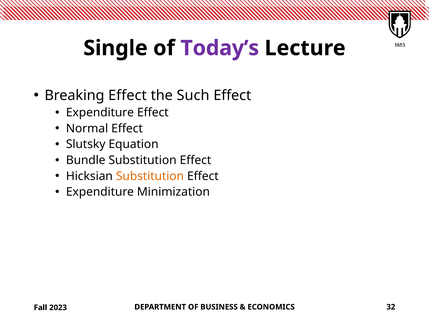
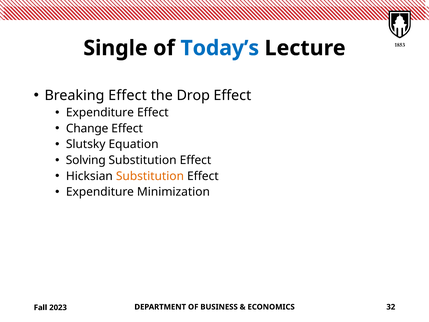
Today’s colour: purple -> blue
Such: Such -> Drop
Normal: Normal -> Change
Bundle: Bundle -> Solving
